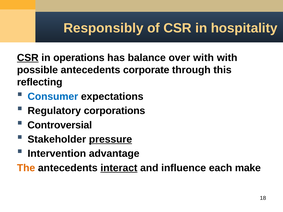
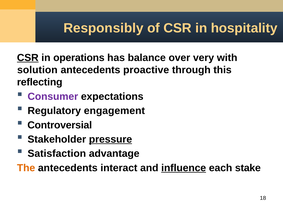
over with: with -> very
possible: possible -> solution
corporate: corporate -> proactive
Consumer colour: blue -> purple
corporations: corporations -> engagement
Intervention: Intervention -> Satisfaction
interact underline: present -> none
influence underline: none -> present
make: make -> stake
